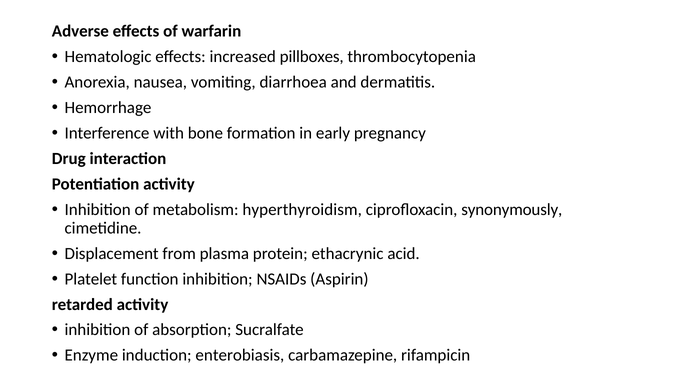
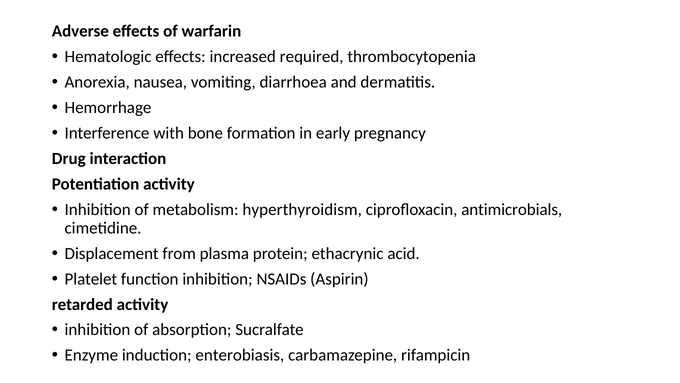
pillboxes: pillboxes -> required
synonymously: synonymously -> antimicrobials
